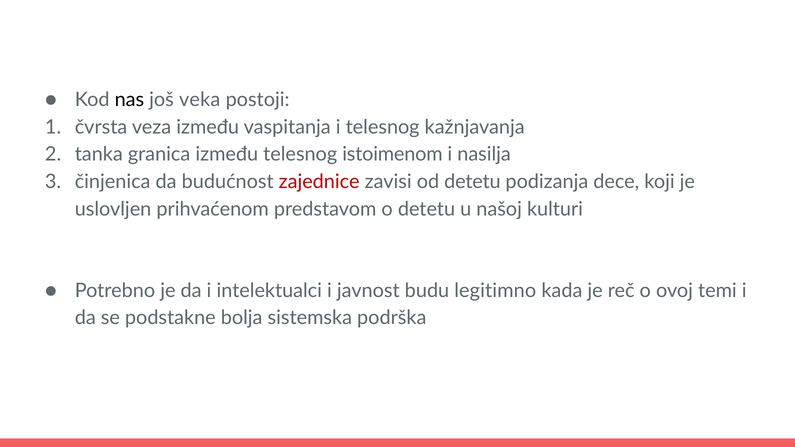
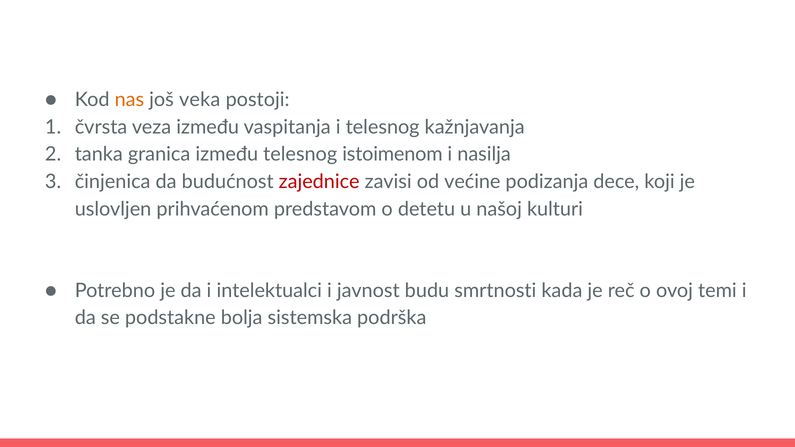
nas colour: black -> orange
od detetu: detetu -> većine
legitimno: legitimno -> smrtnosti
